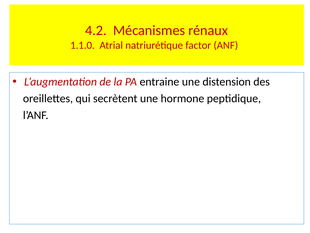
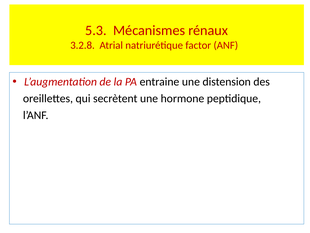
4.2: 4.2 -> 5.3
1.1.0: 1.1.0 -> 3.2.8
